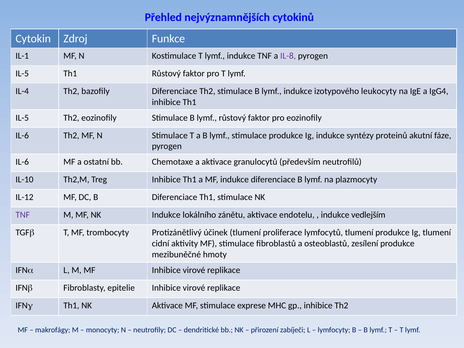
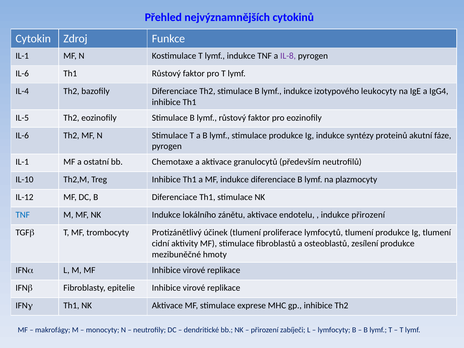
IL-5 at (22, 73): IL-5 -> IL-6
IL-6 at (22, 162): IL-6 -> IL-1
TNF at (23, 215) colour: purple -> blue
indukce vedlejším: vedlejším -> přirození
